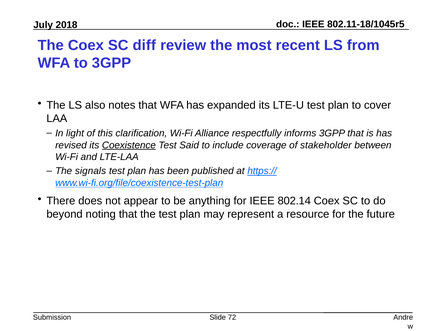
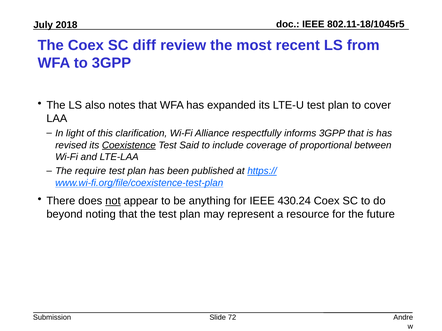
stakeholder: stakeholder -> proportional
signals: signals -> require
not underline: none -> present
802.14: 802.14 -> 430.24
